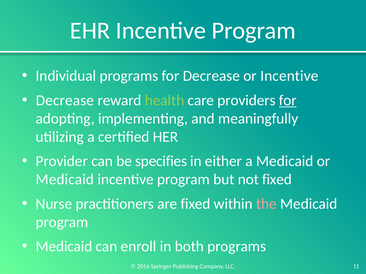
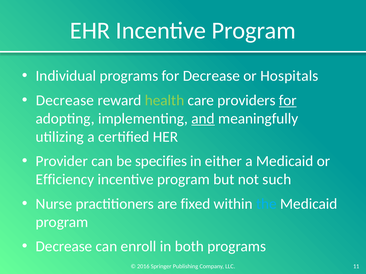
or Incentive: Incentive -> Hospitals
and underline: none -> present
Medicaid at (65, 180): Medicaid -> Efficiency
not fixed: fixed -> such
the colour: pink -> light blue
Medicaid at (64, 247): Medicaid -> Decrease
